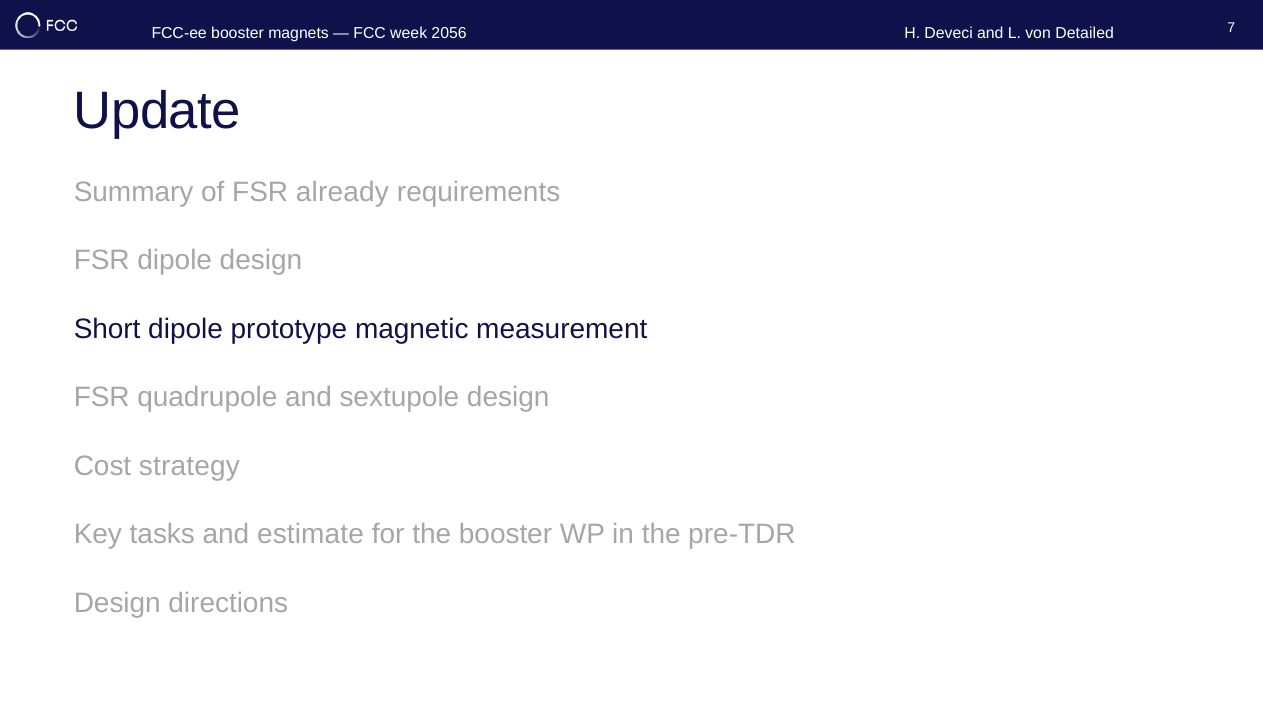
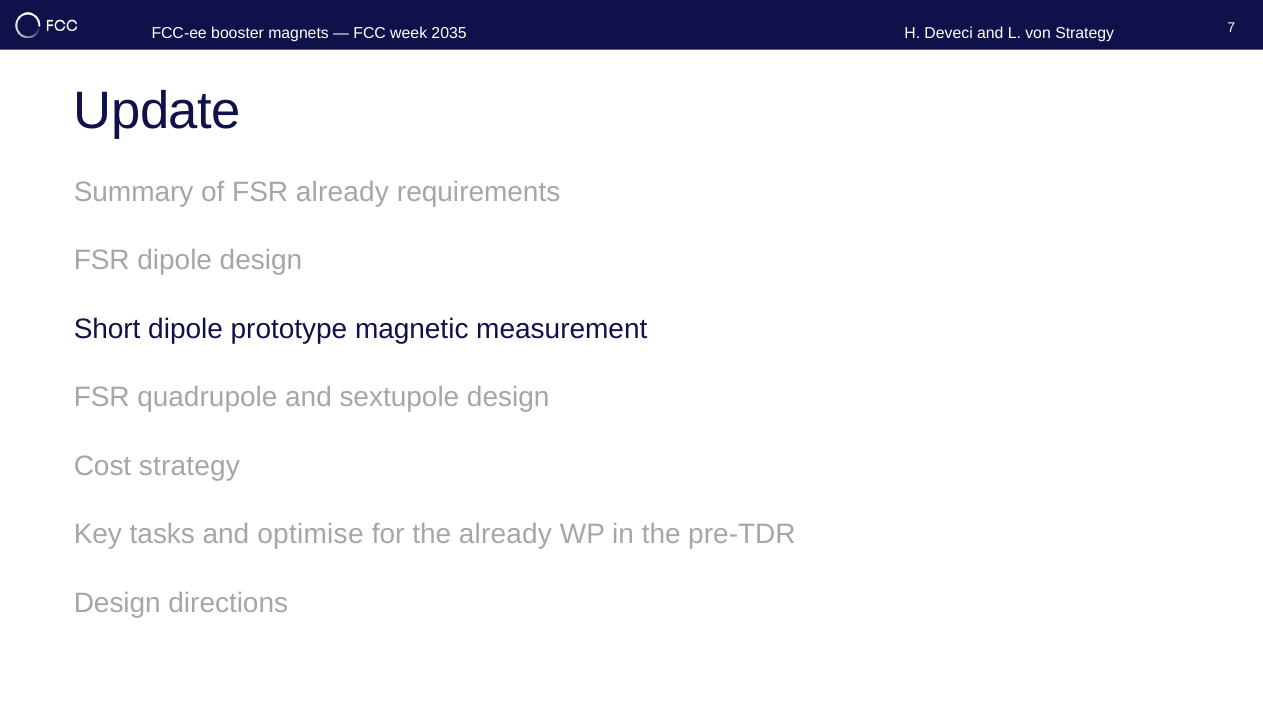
2056: 2056 -> 2035
von Detailed: Detailed -> Strategy
estimate: estimate -> optimise
the booster: booster -> already
